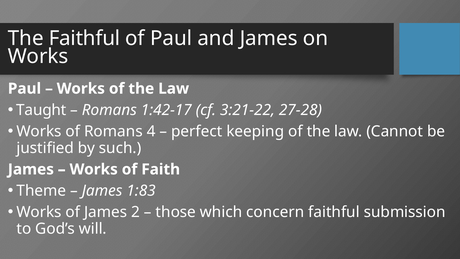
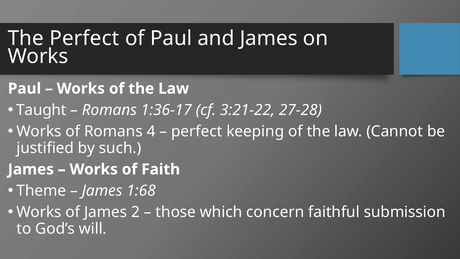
The Faithful: Faithful -> Perfect
1:42-17: 1:42-17 -> 1:36-17
1:83: 1:83 -> 1:68
